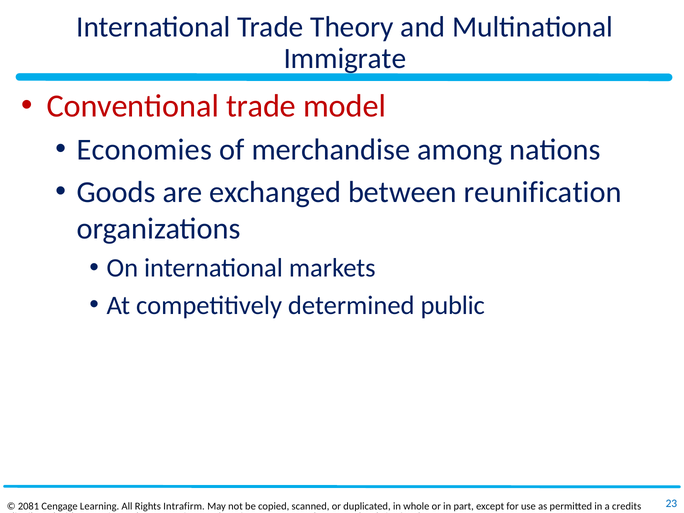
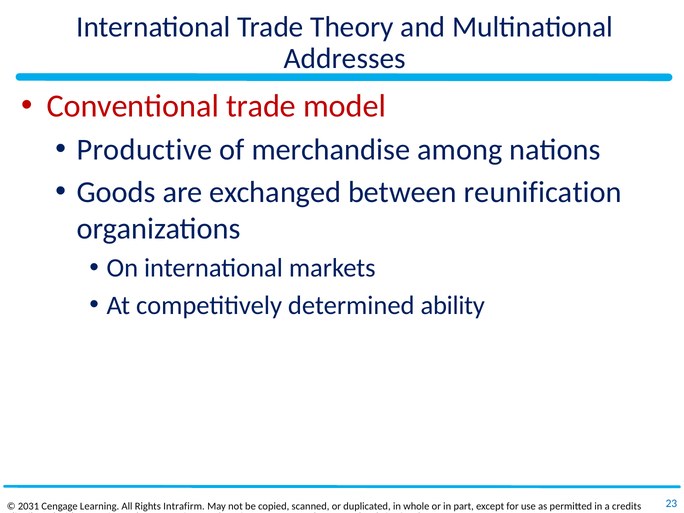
Immigrate: Immigrate -> Addresses
Economies: Economies -> Productive
public: public -> ability
2081: 2081 -> 2031
